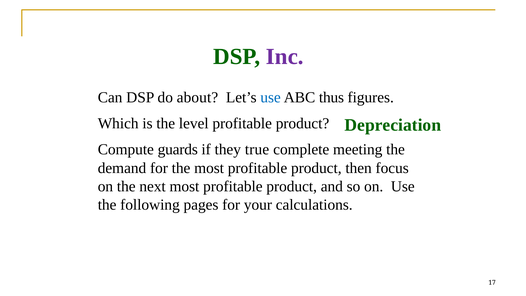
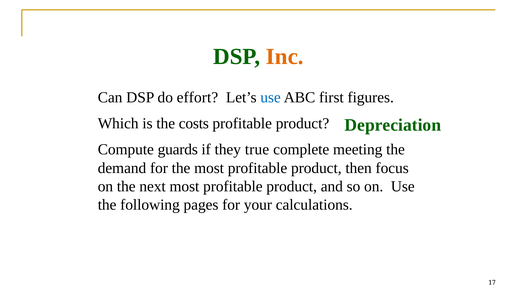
Inc colour: purple -> orange
about: about -> effort
thus: thus -> first
level: level -> costs
